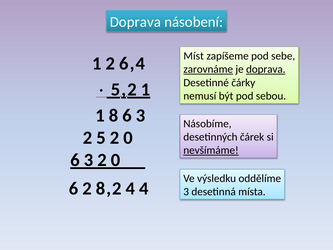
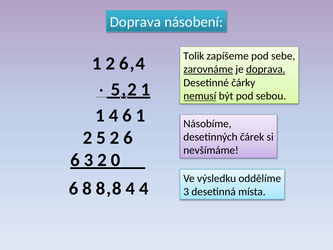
Míst: Míst -> Tolik
nemusí underline: none -> present
1 8: 8 -> 4
3 at (141, 115): 3 -> 1
5 2 0: 0 -> 6
nevšímáme underline: present -> none
6 2: 2 -> 8
2 at (117, 188): 2 -> 8
